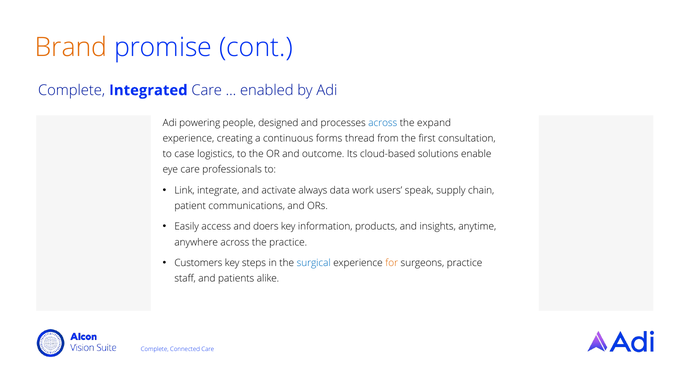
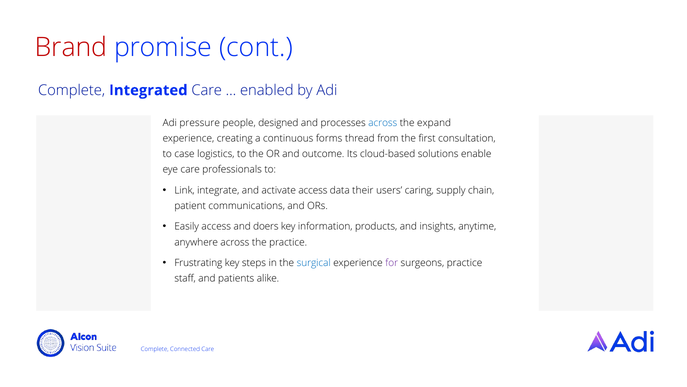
Brand colour: orange -> red
powering: powering -> pressure
activate always: always -> access
work: work -> their
speak: speak -> caring
Customers: Customers -> Frustrating
for colour: orange -> purple
